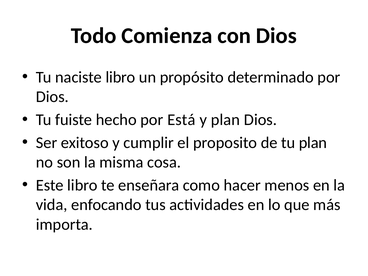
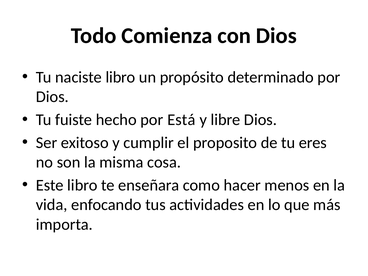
y plan: plan -> libre
tu plan: plan -> eres
